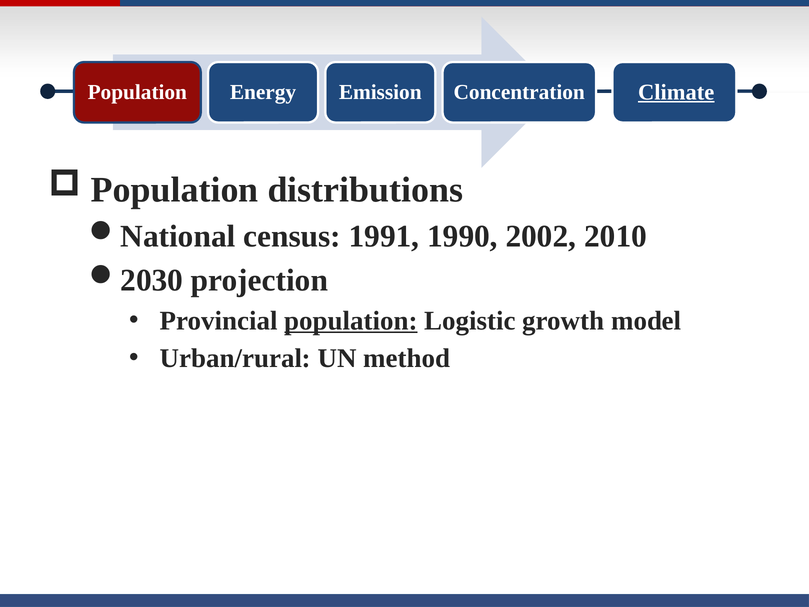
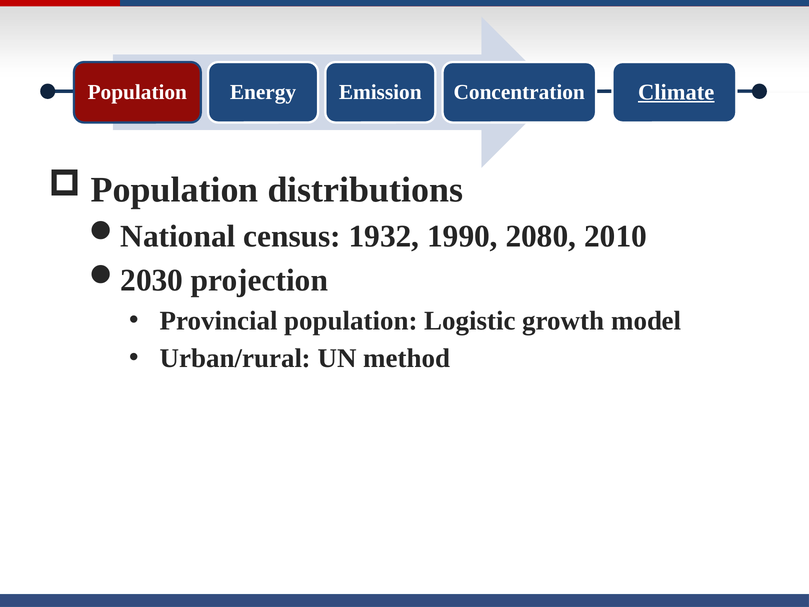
1991: 1991 -> 1932
2002: 2002 -> 2080
population at (351, 320) underline: present -> none
